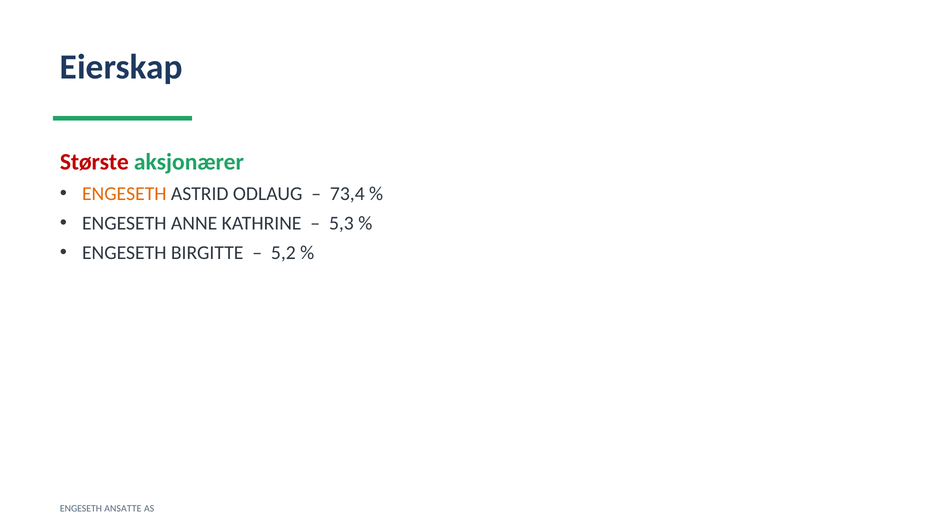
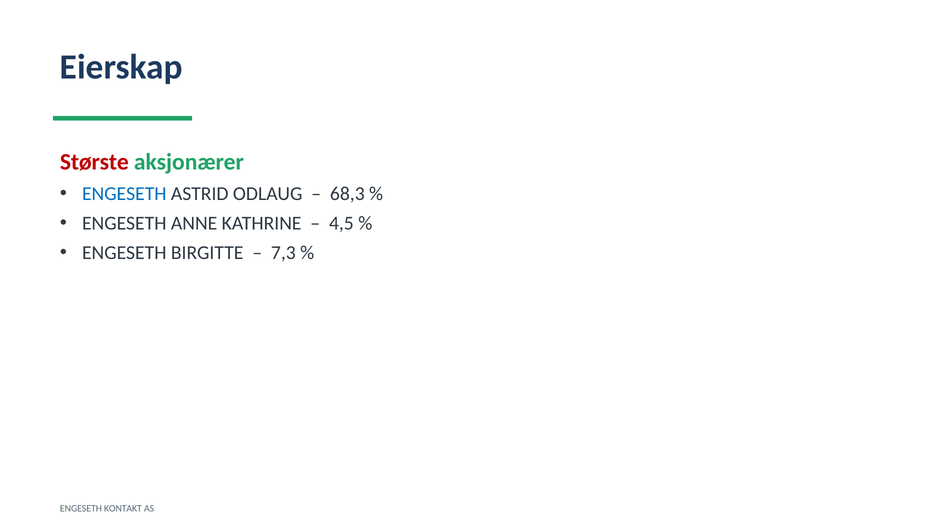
ENGESETH at (124, 194) colour: orange -> blue
73,4: 73,4 -> 68,3
5,3: 5,3 -> 4,5
5,2: 5,2 -> 7,3
ANSATTE: ANSATTE -> KONTAKT
